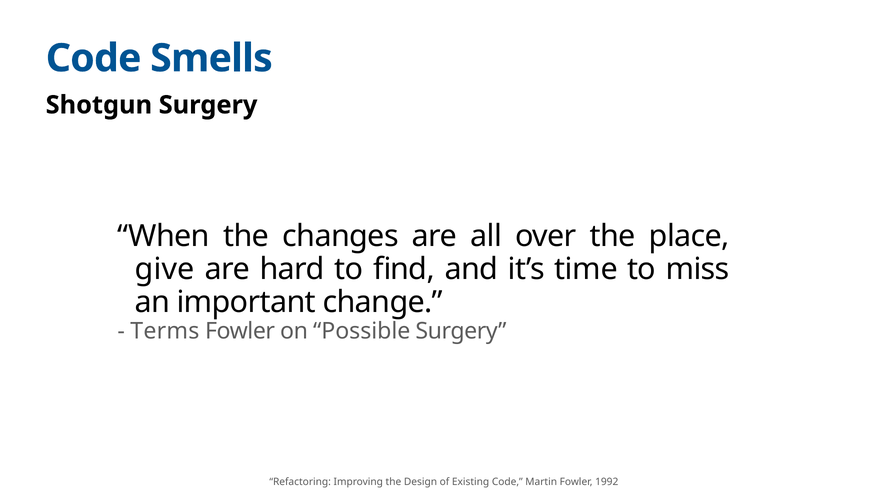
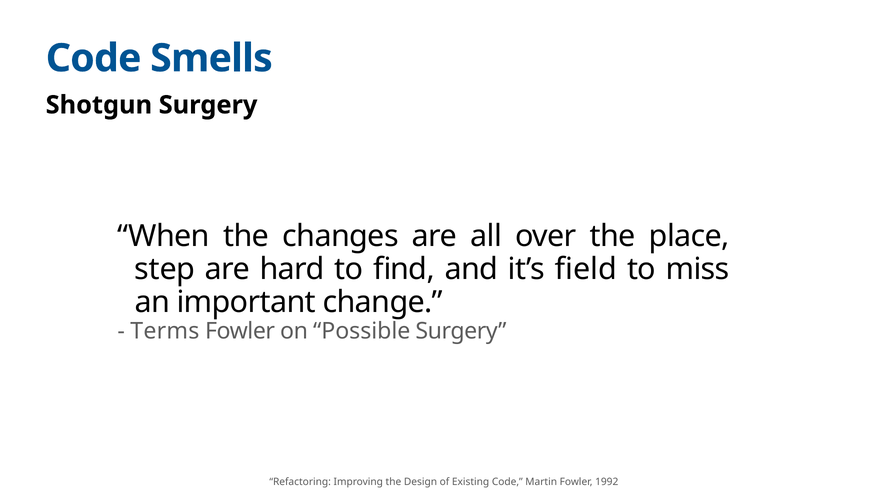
give: give -> step
time: time -> field
